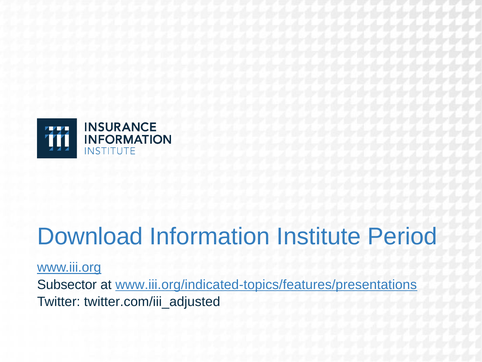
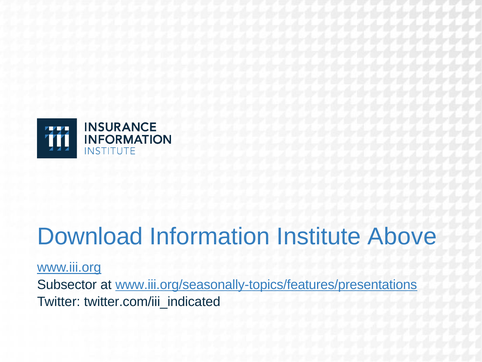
Period: Period -> Above
www.iii.org/indicated-topics/features/presentations: www.iii.org/indicated-topics/features/presentations -> www.iii.org/seasonally-topics/features/presentations
twitter.com/iii_adjusted: twitter.com/iii_adjusted -> twitter.com/iii_indicated
